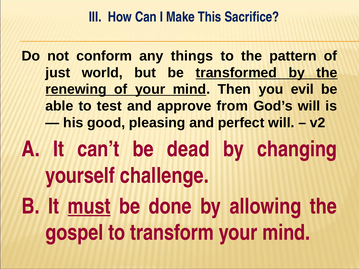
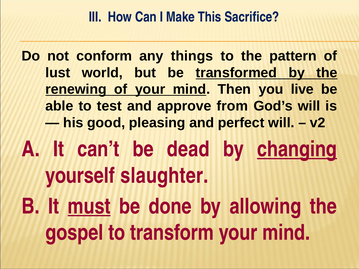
just: just -> lust
evil: evil -> live
changing underline: none -> present
challenge: challenge -> slaughter
